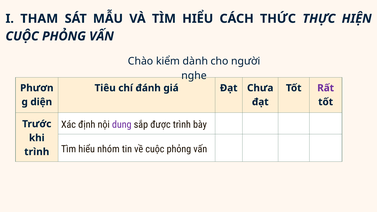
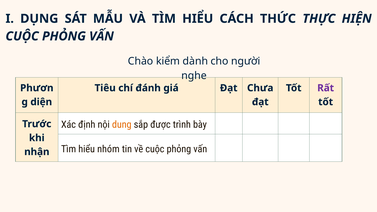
THAM: THAM -> DỤNG
dung colour: purple -> orange
trình at (37, 152): trình -> nhận
